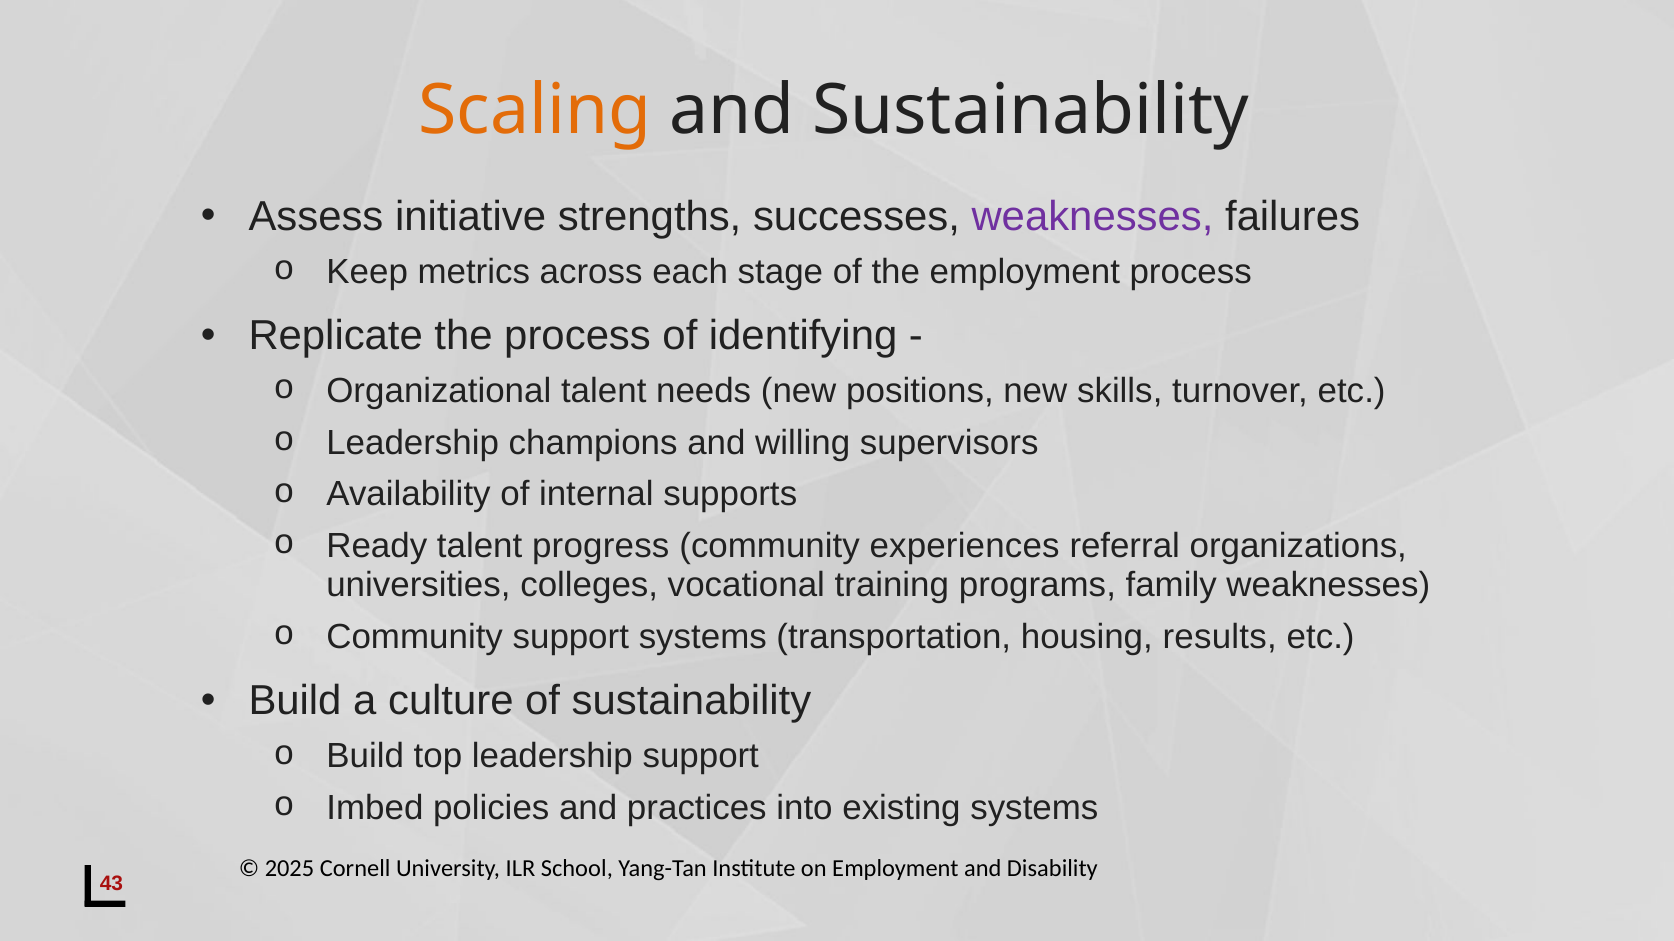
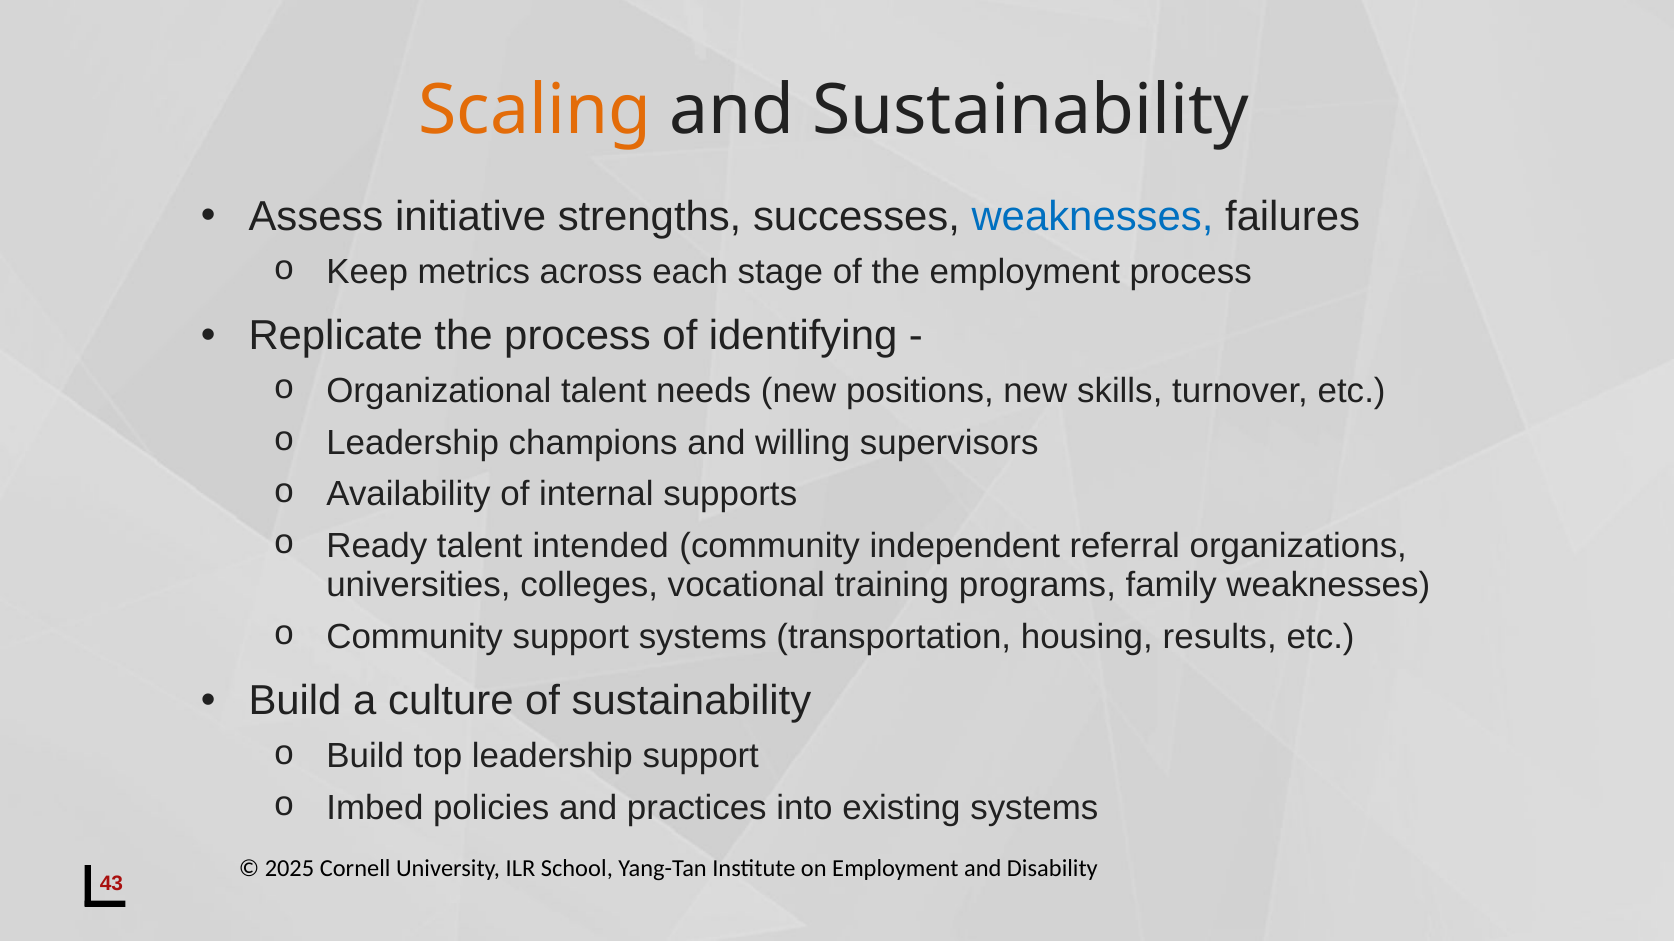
weaknesses at (1092, 216) colour: purple -> blue
progress: progress -> intended
experiences: experiences -> independent
